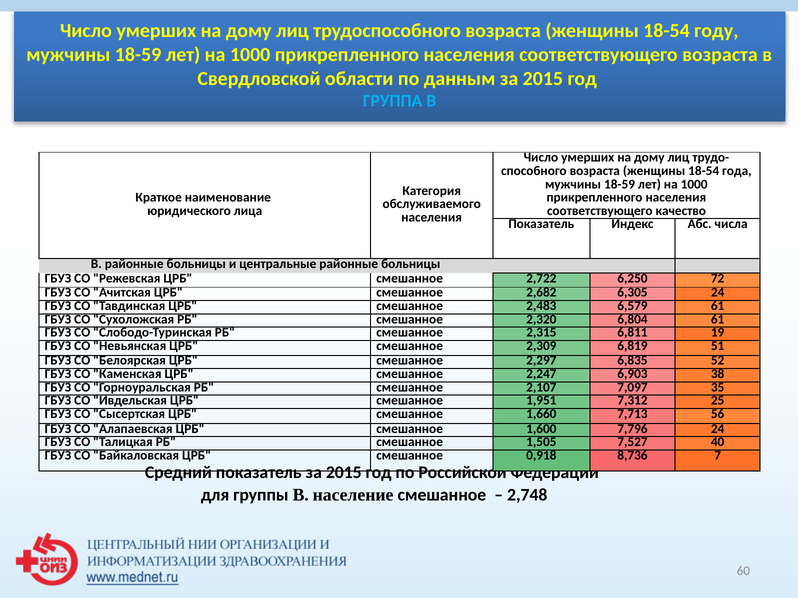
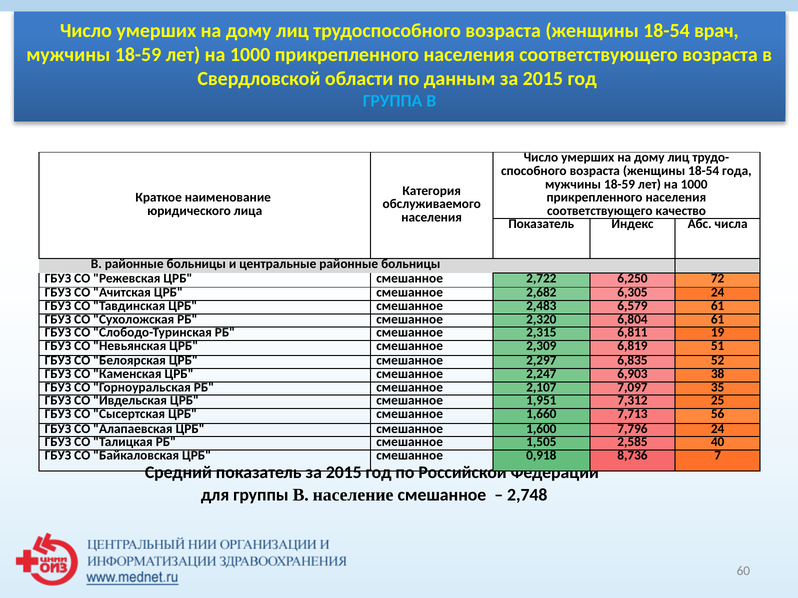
году: году -> врач
7,527: 7,527 -> 2,585
